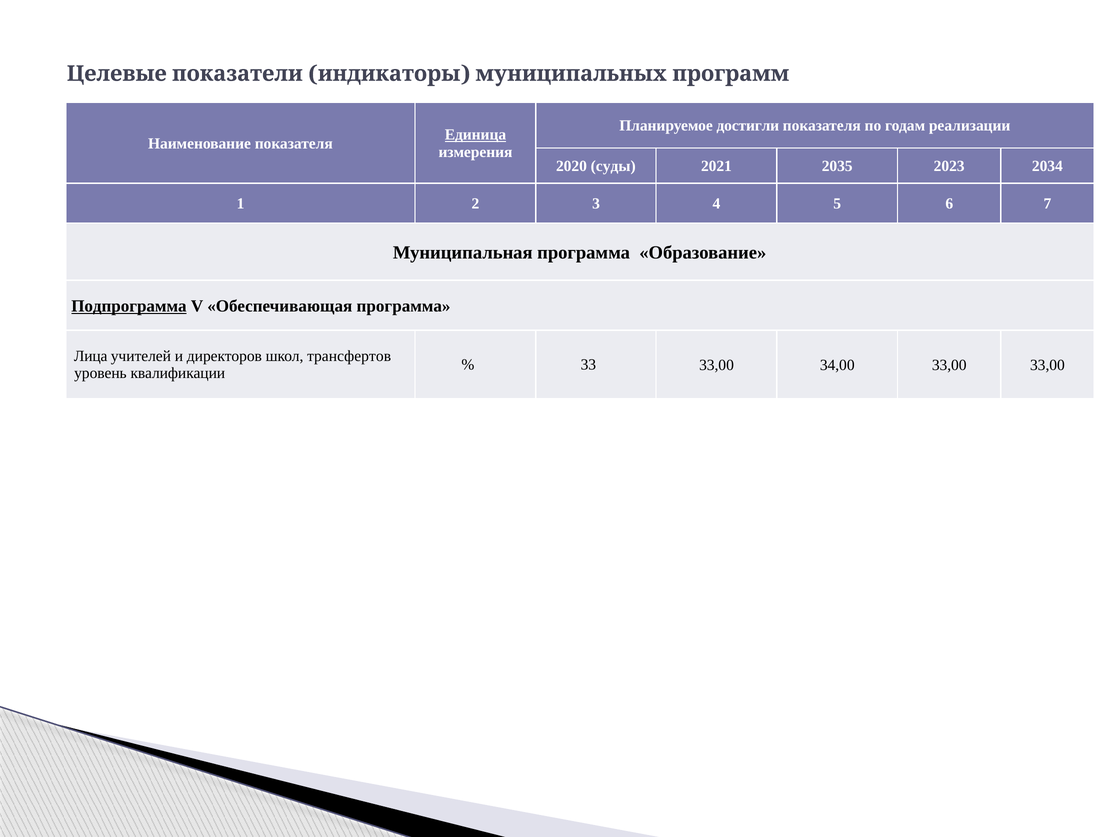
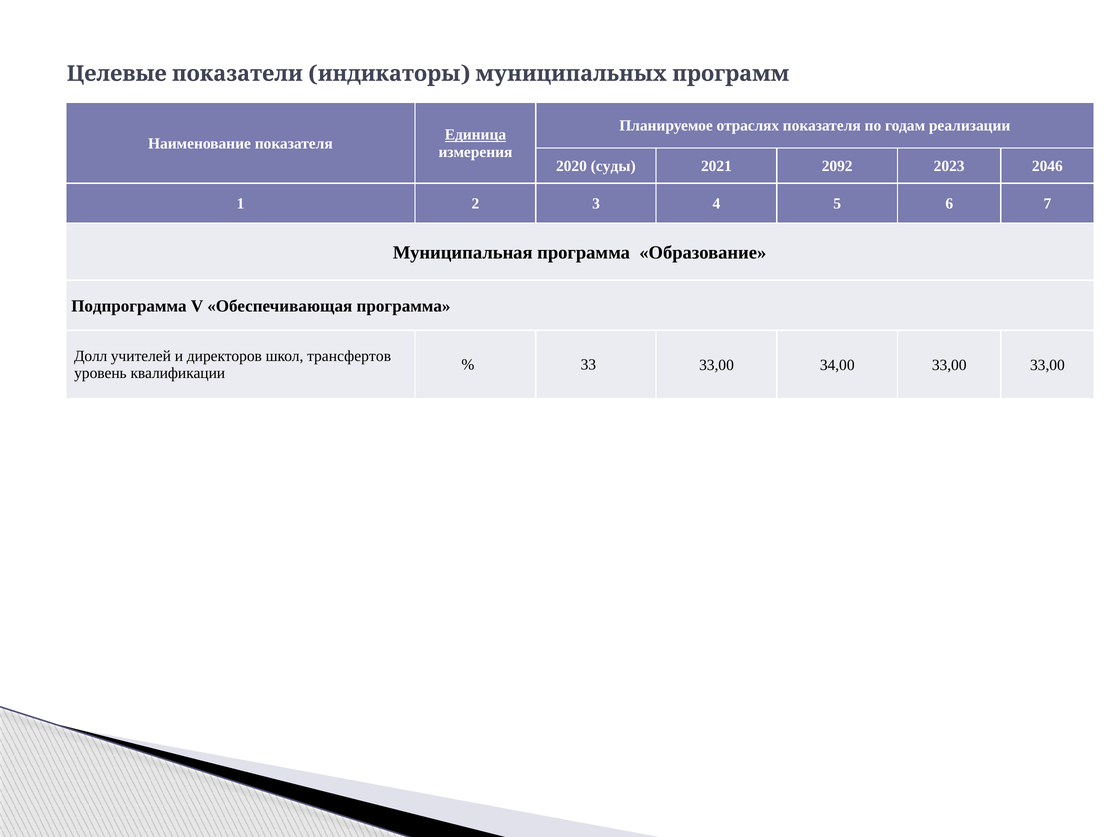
достигли: достигли -> отраслях
2035: 2035 -> 2092
2034: 2034 -> 2046
Подпрограмма underline: present -> none
Лица: Лица -> Долл
